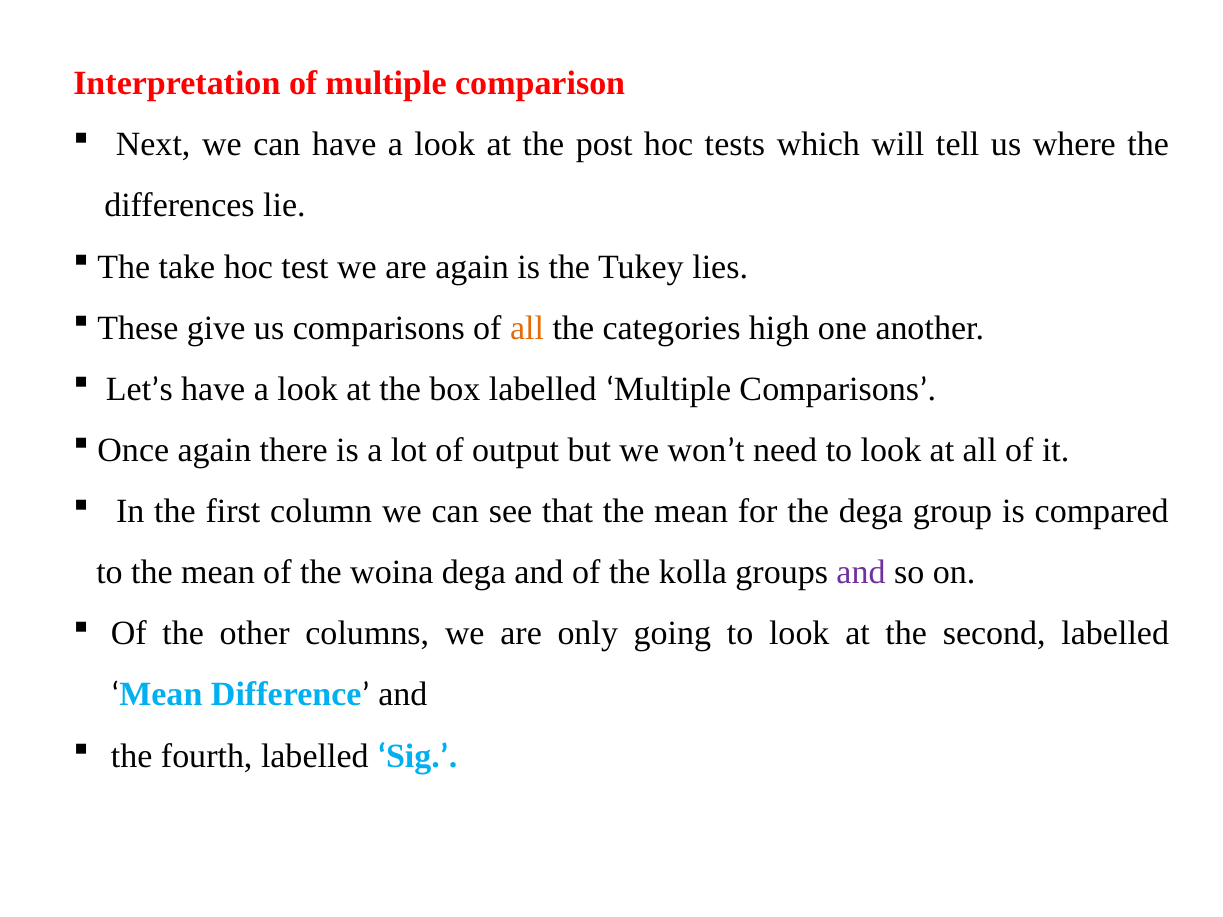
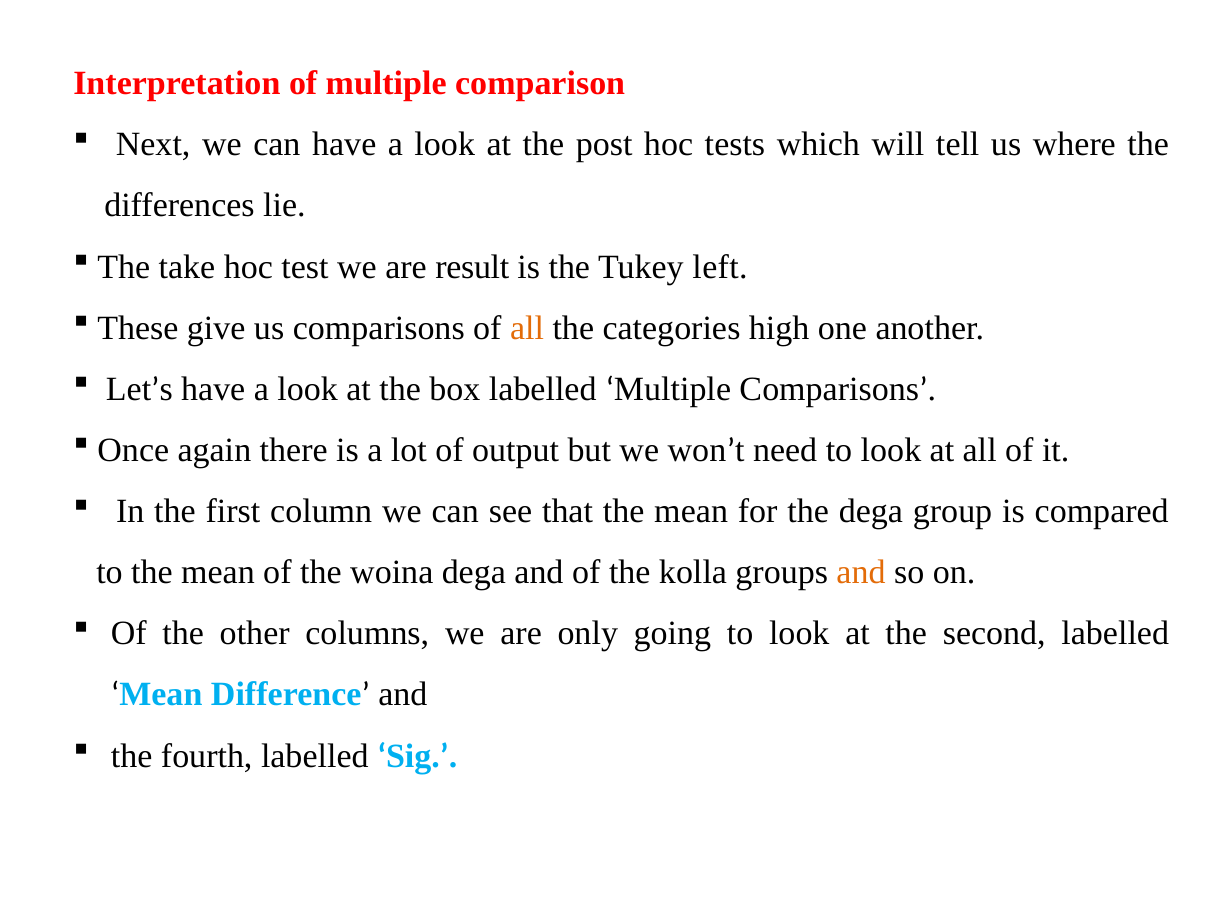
are again: again -> result
lies: lies -> left
and at (861, 573) colour: purple -> orange
